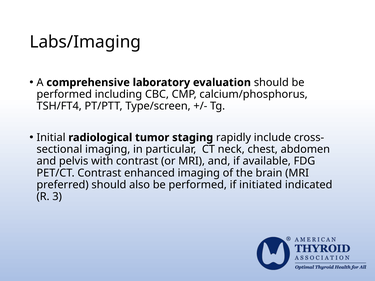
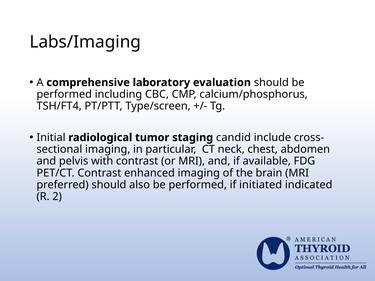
rapidly: rapidly -> candid
3: 3 -> 2
